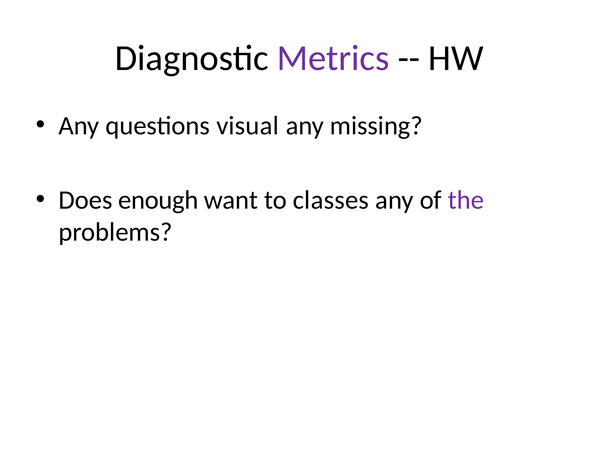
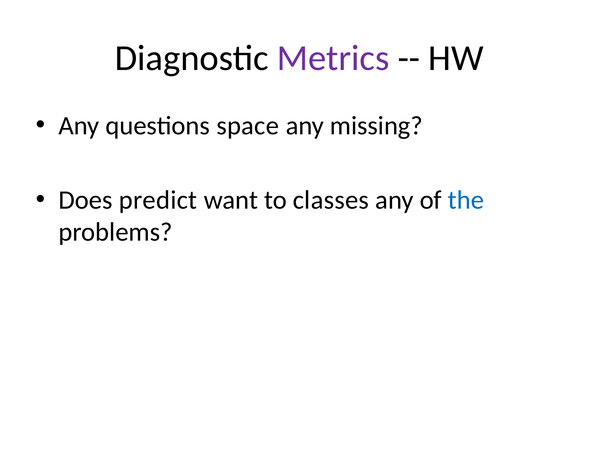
visual: visual -> space
enough: enough -> predict
the colour: purple -> blue
